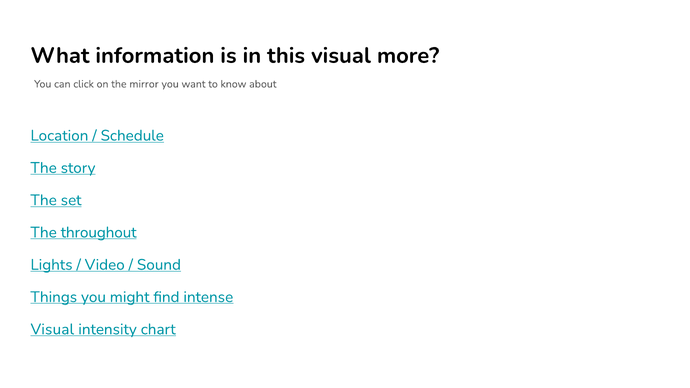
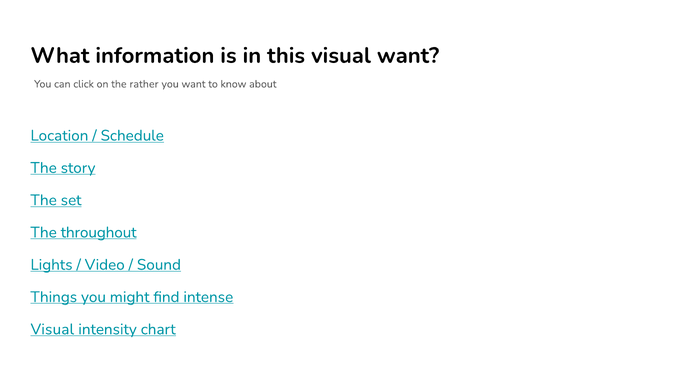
visual more: more -> want
mirror: mirror -> rather
